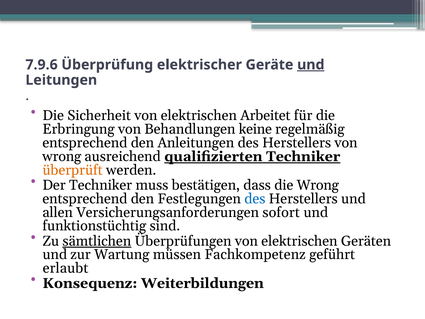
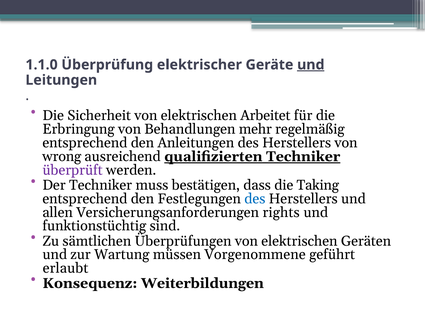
7.9.6: 7.9.6 -> 1.1.0
keine: keine -> mehr
überprüft colour: orange -> purple
die Wrong: Wrong -> Taking
sofort: sofort -> rights
sämtlichen underline: present -> none
Fachkompetenz: Fachkompetenz -> Vorgenommene
